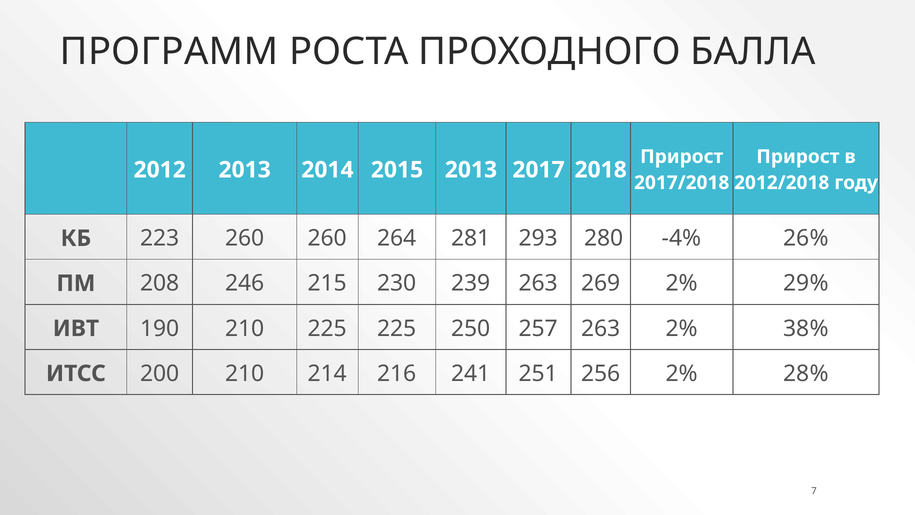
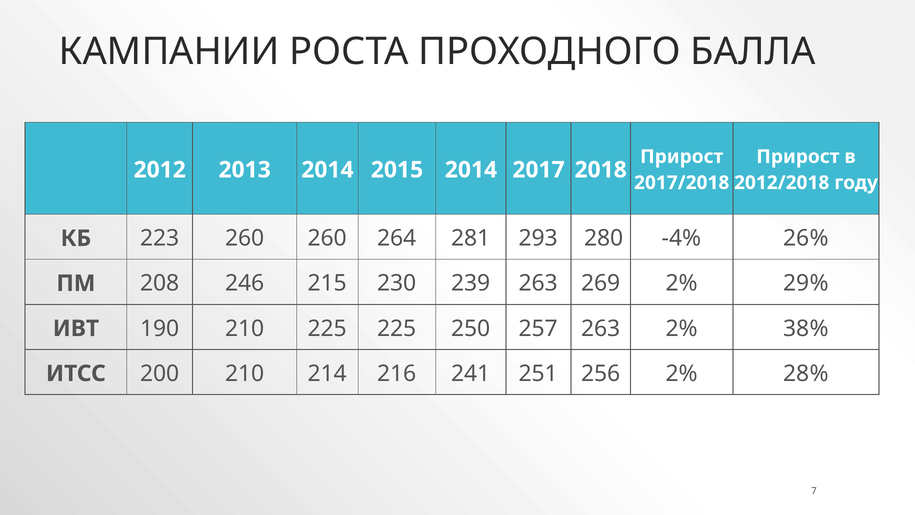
ПРОГРАММ: ПРОГРАММ -> КАМПАНИИ
2015 2013: 2013 -> 2014
